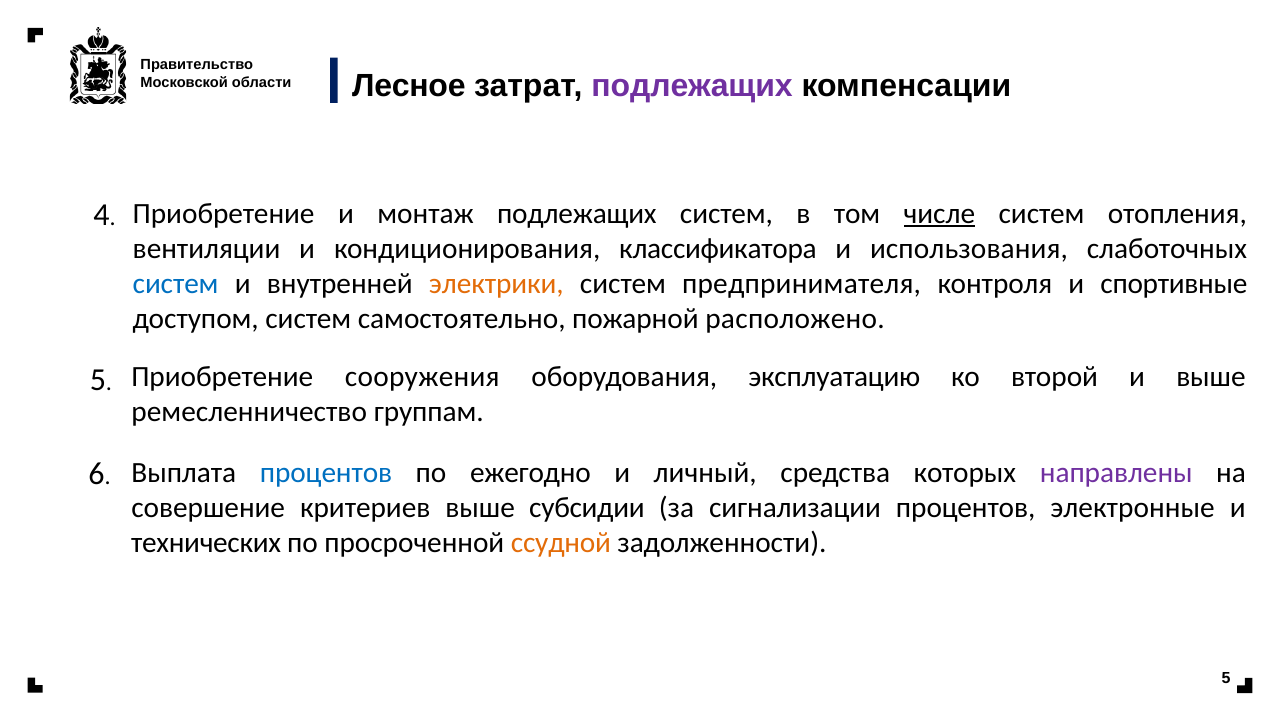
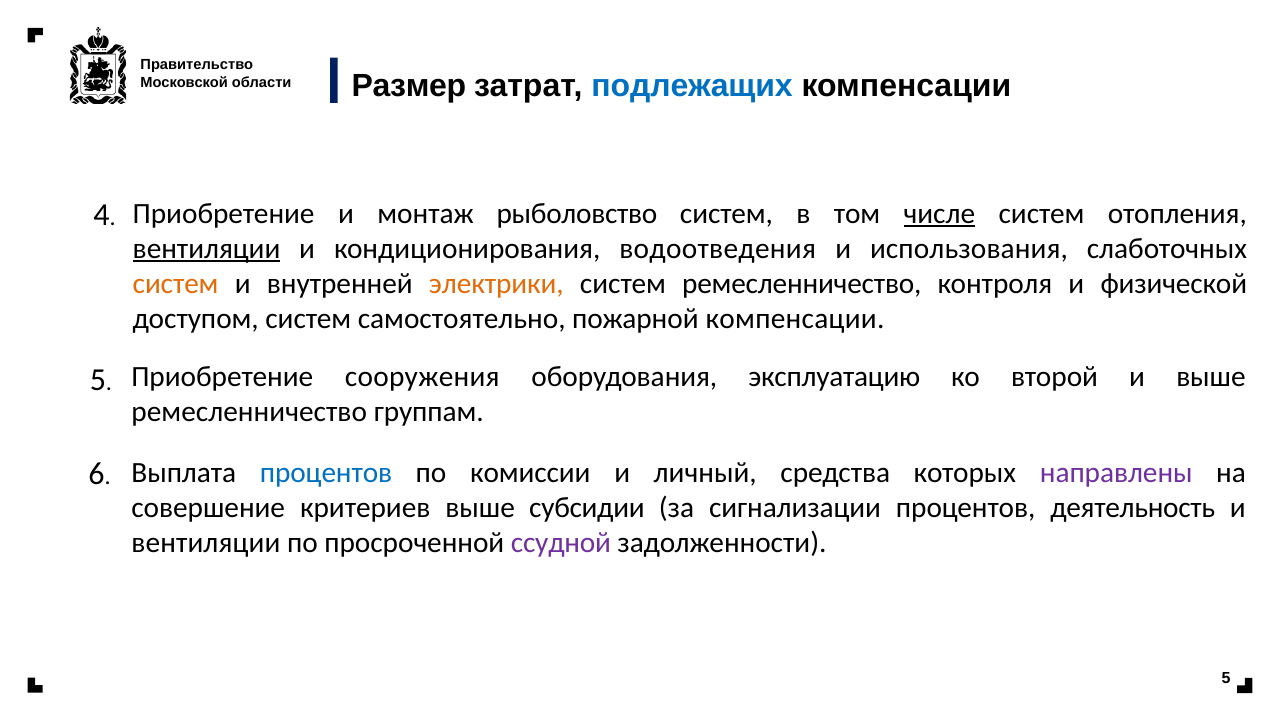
Лесное: Лесное -> Размер
подлежащих at (692, 86) colour: purple -> blue
монтаж подлежащих: подлежащих -> рыболовство
вентиляции at (207, 249) underline: none -> present
классификатора: классификатора -> водоотведения
систем at (176, 284) colour: blue -> orange
систем предпринимателя: предпринимателя -> ремесленничество
спортивные: спортивные -> физической
пожарной расположено: расположено -> компенсации
ежегодно: ежегодно -> комиссии
электронные: электронные -> деятельность
технических at (206, 543): технических -> вентиляции
ссудной colour: orange -> purple
